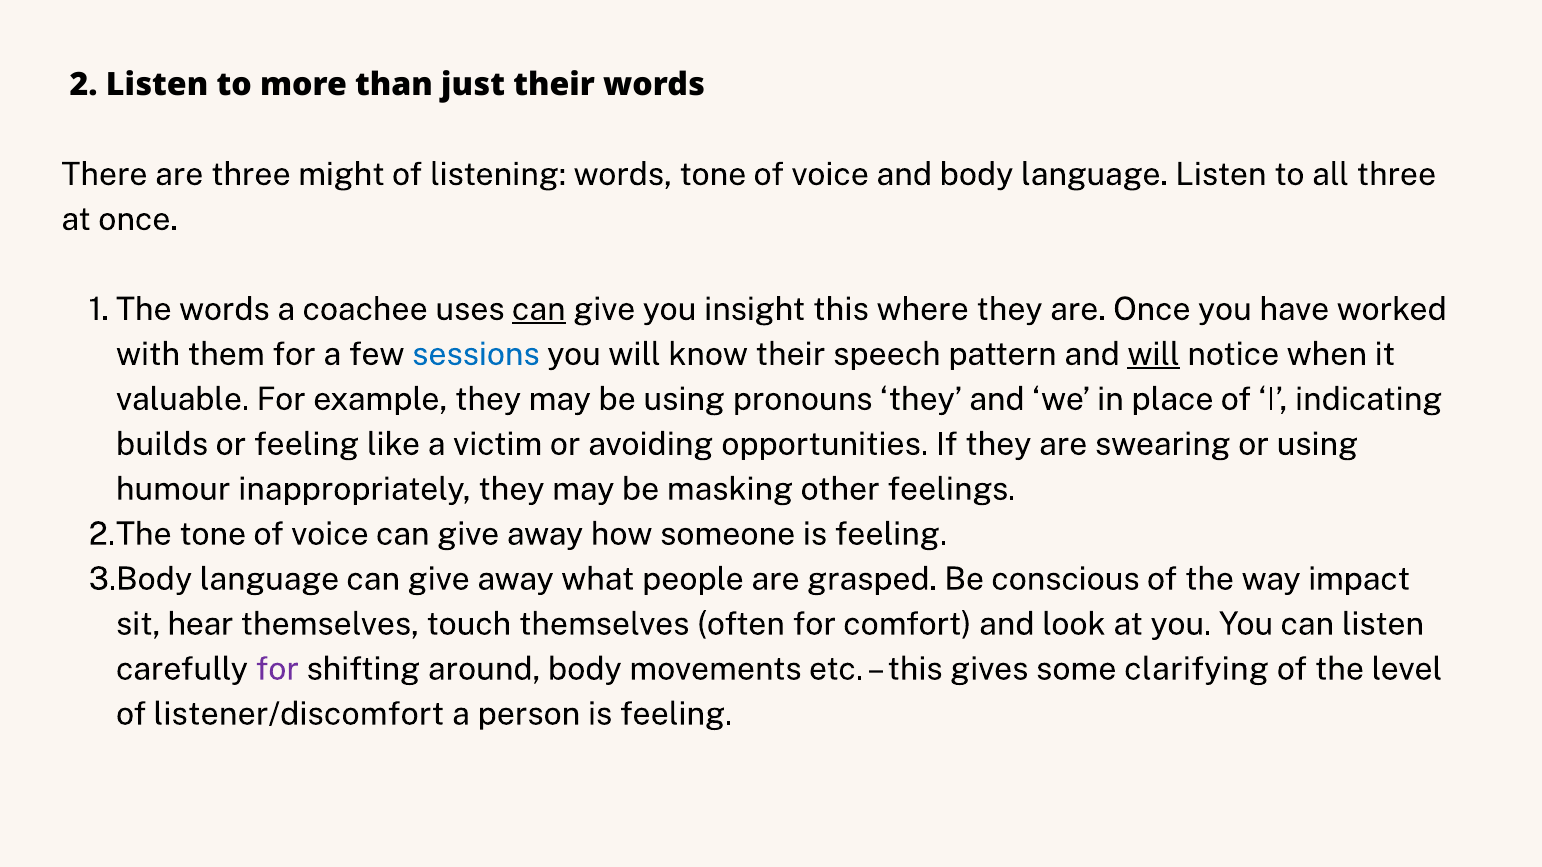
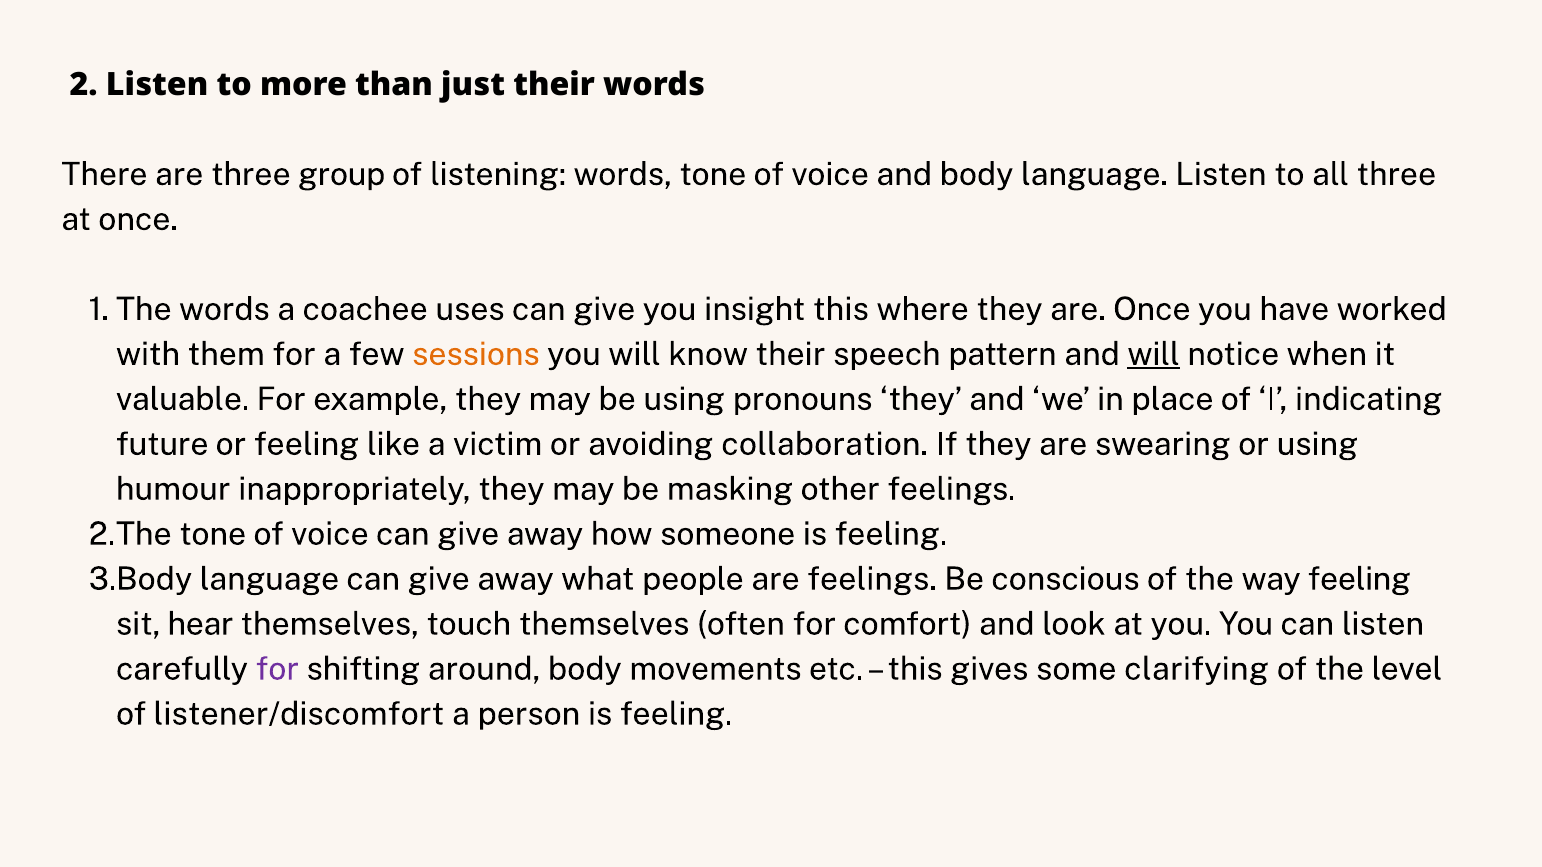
might: might -> group
can at (539, 309) underline: present -> none
sessions colour: blue -> orange
builds: builds -> future
opportunities: opportunities -> collaboration
are grasped: grasped -> feelings
way impact: impact -> feeling
